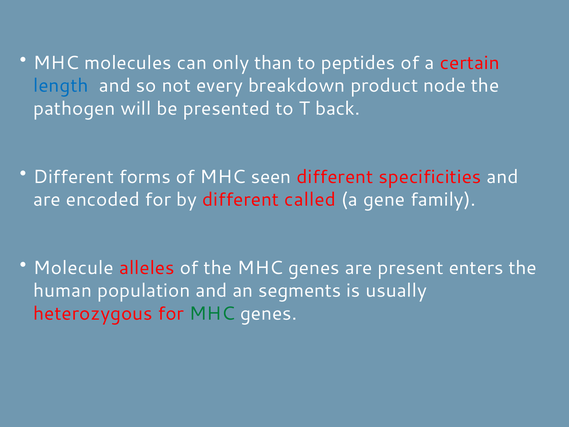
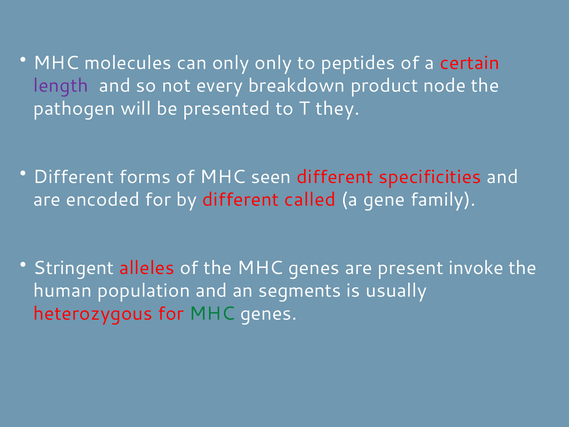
only than: than -> only
length colour: blue -> purple
back: back -> they
Molecule: Molecule -> Stringent
enters: enters -> invoke
